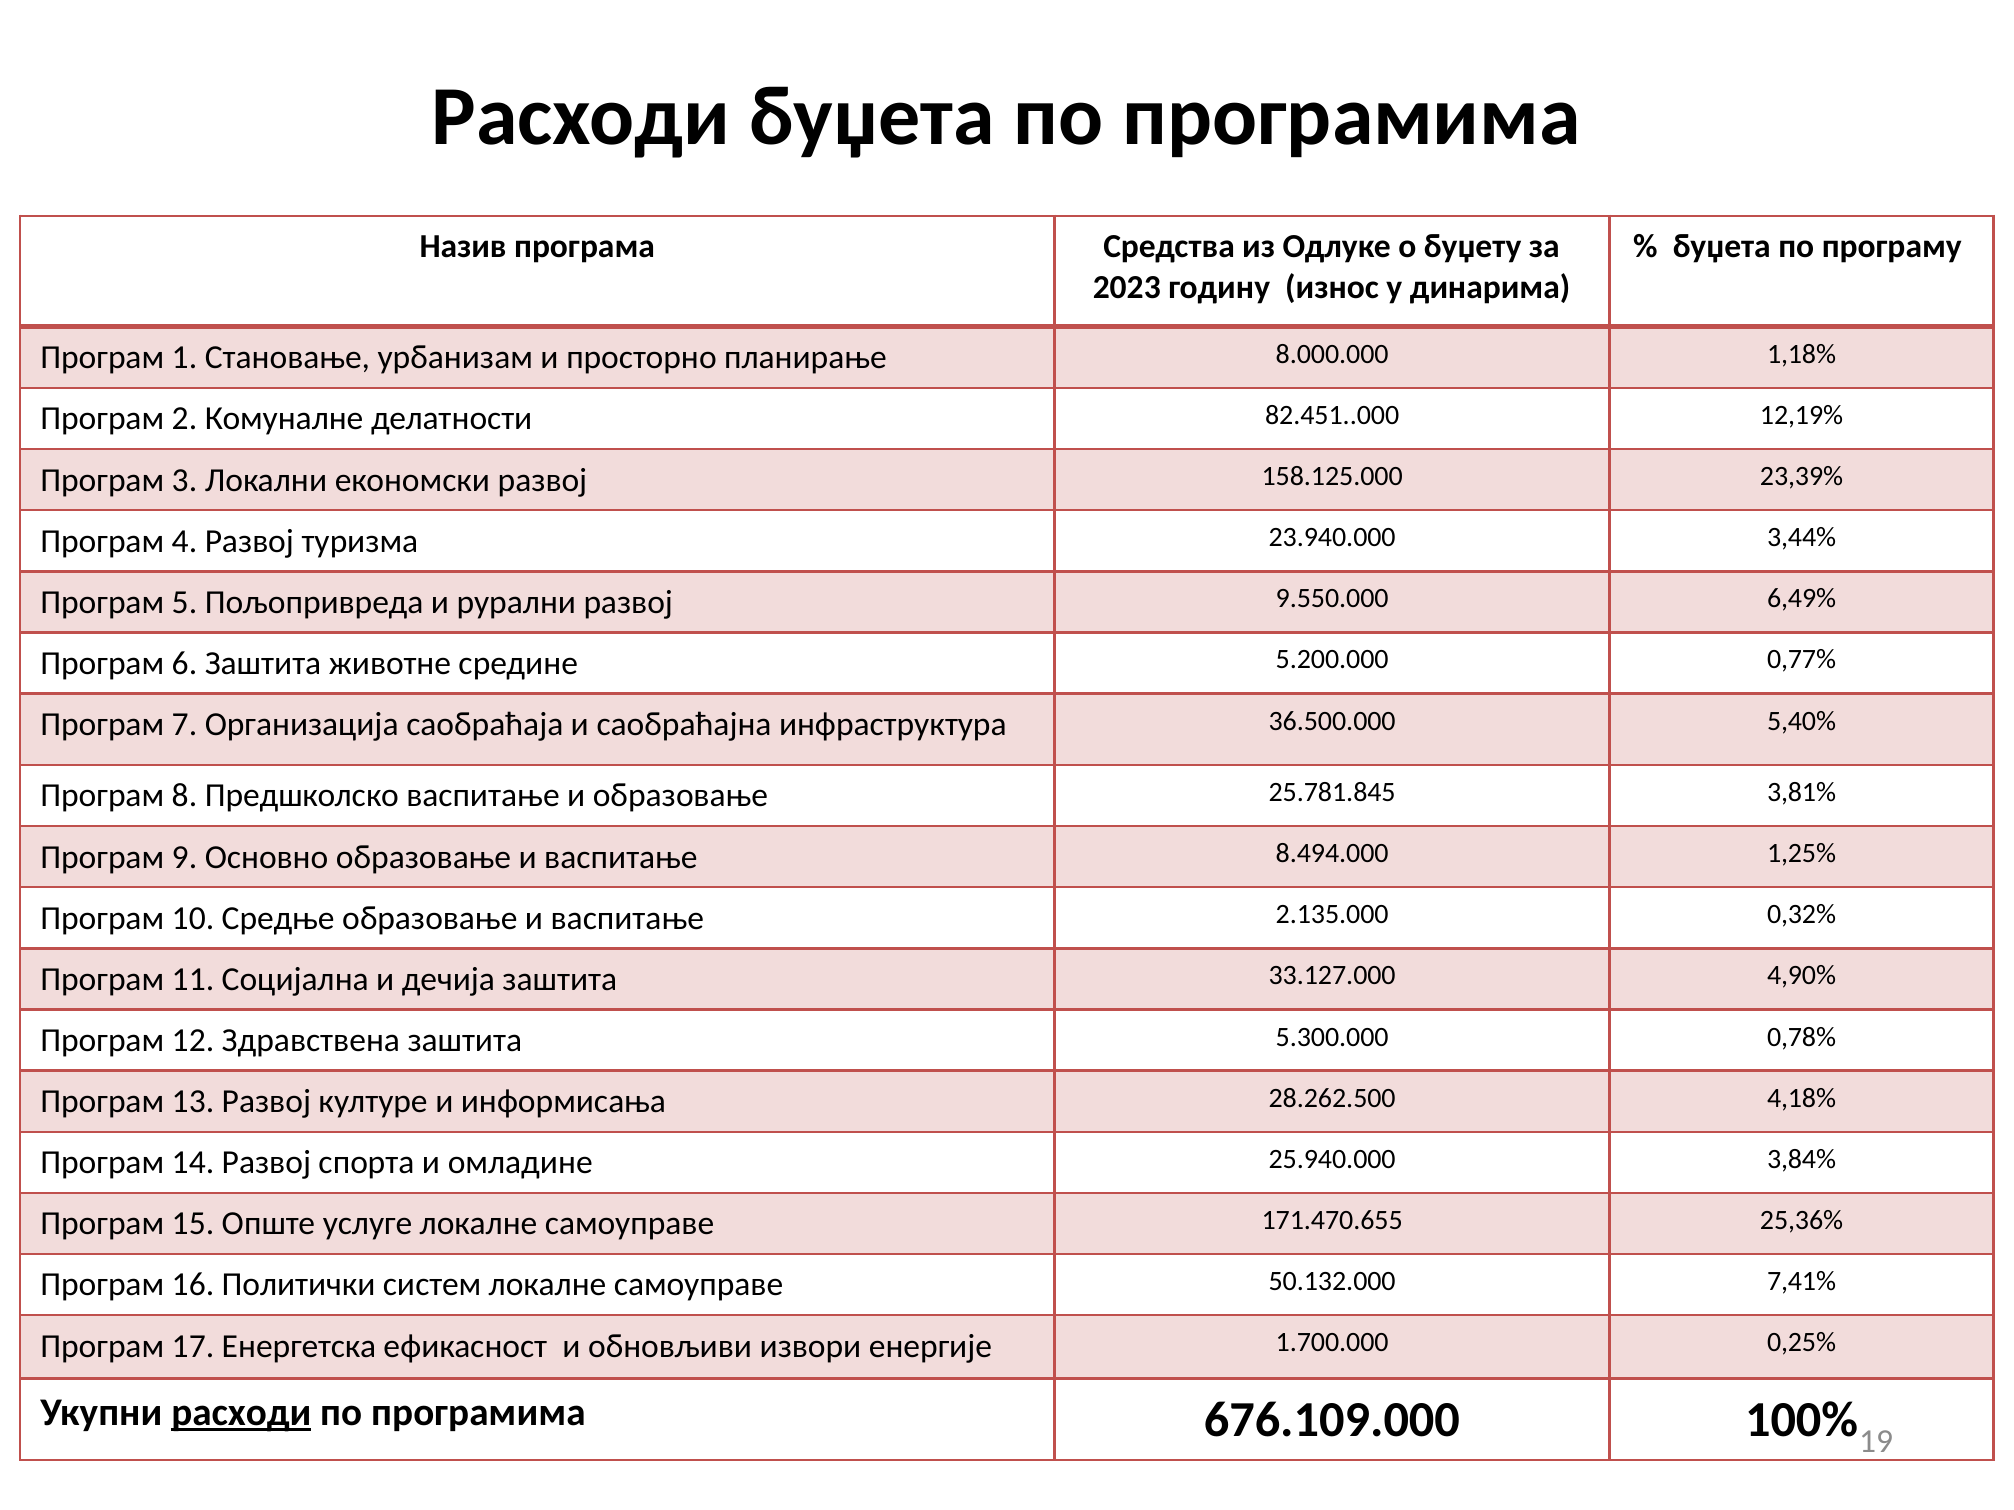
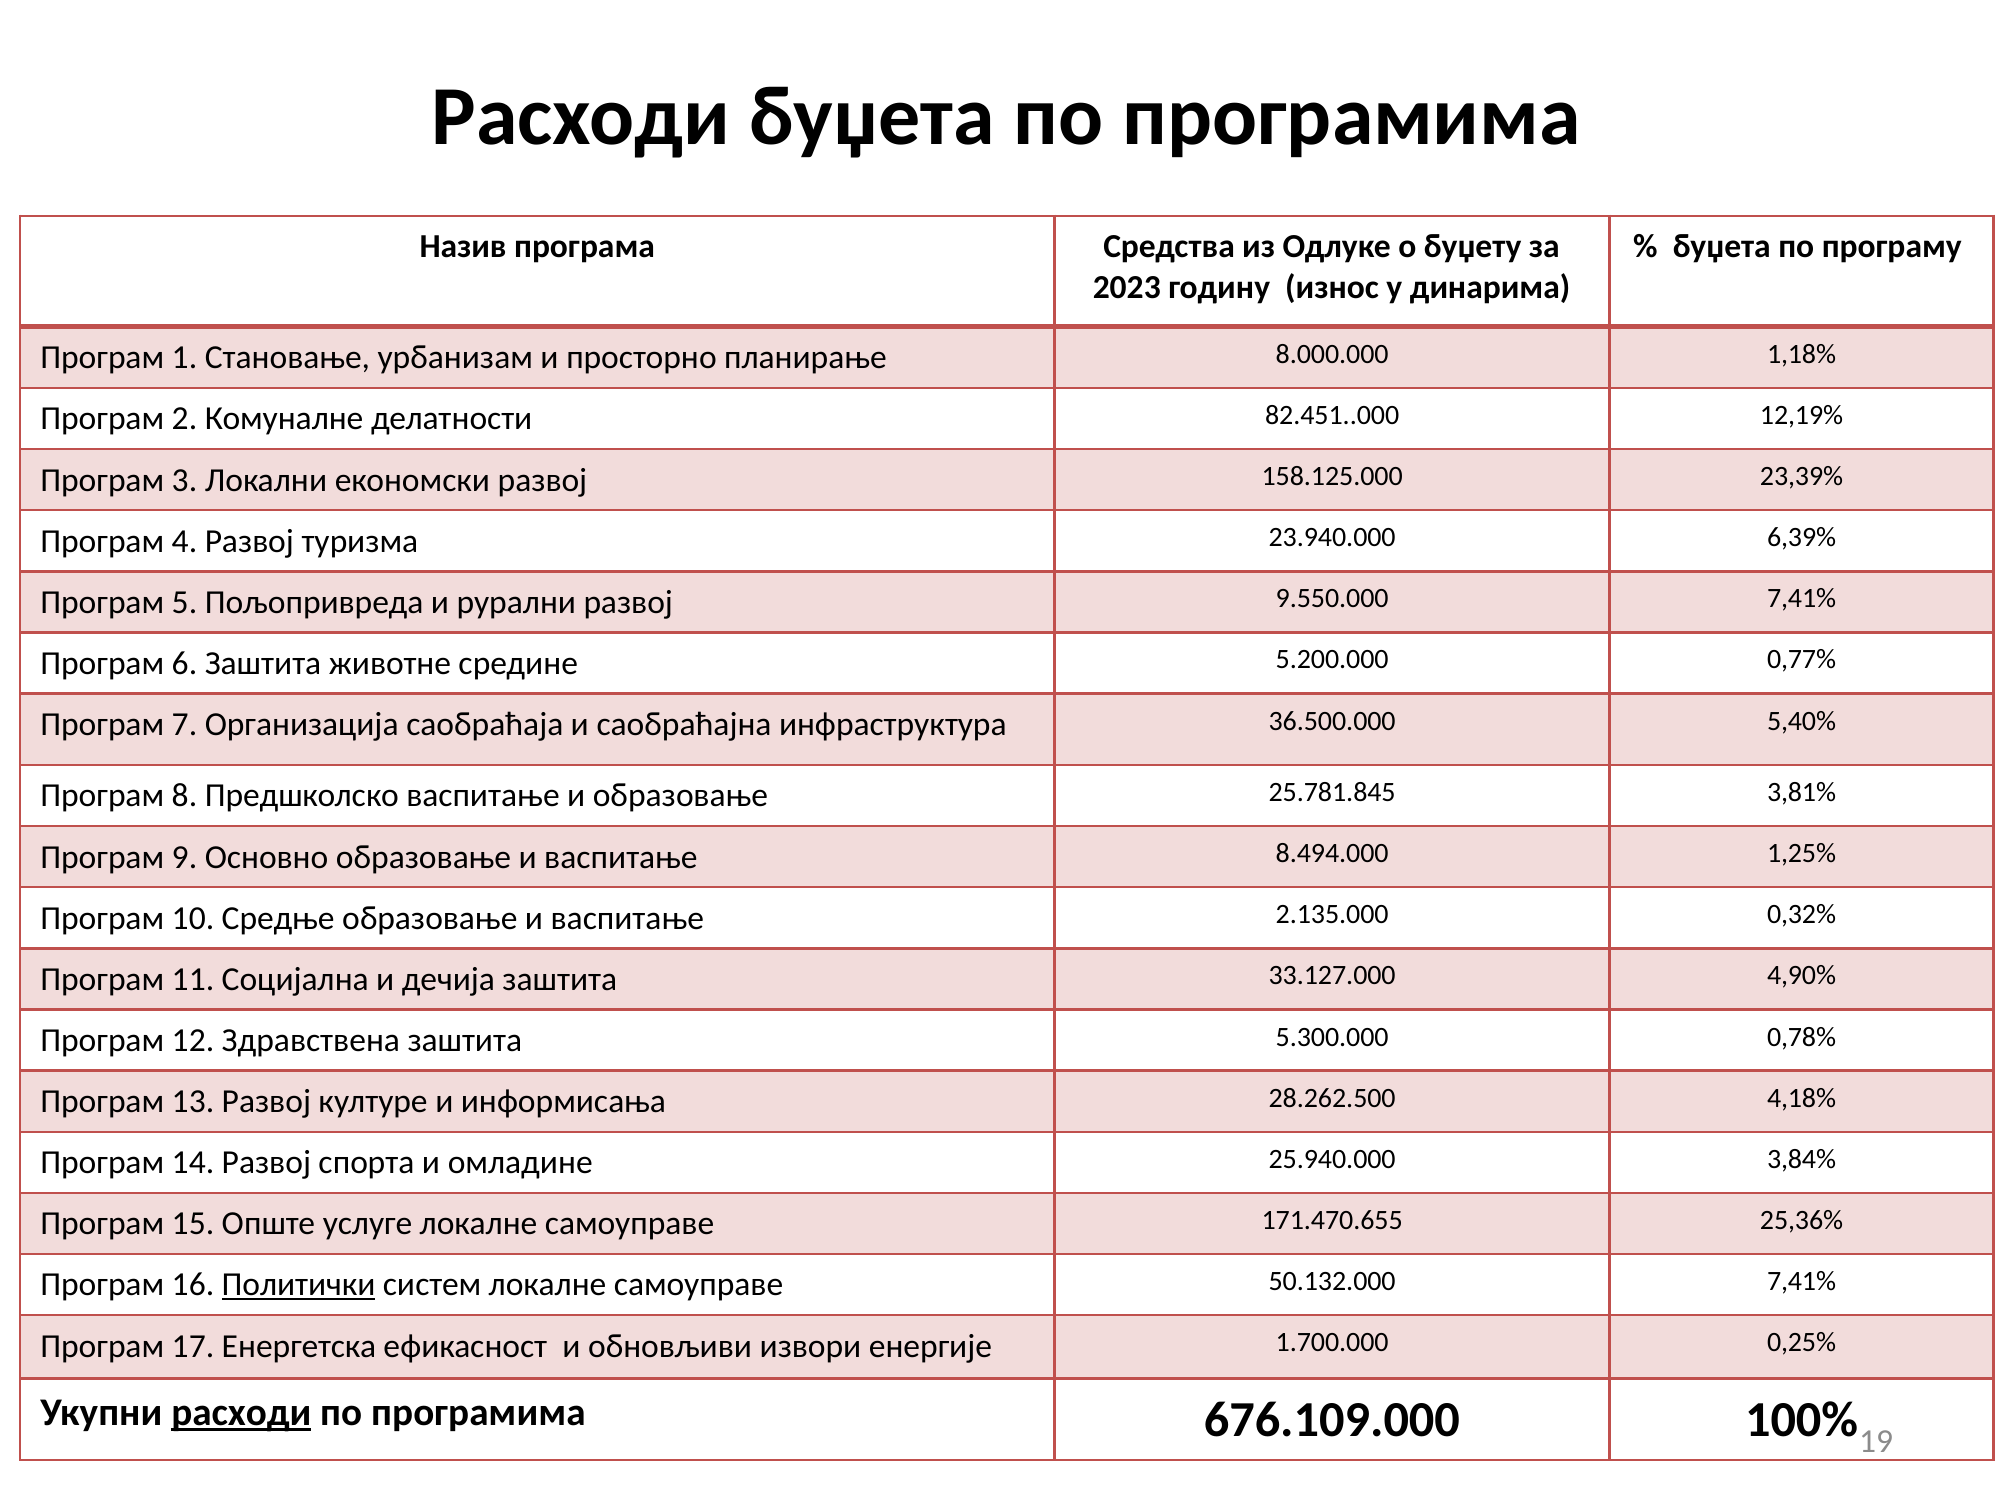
3,44%: 3,44% -> 6,39%
9.550.000 6,49%: 6,49% -> 7,41%
Политички underline: none -> present
